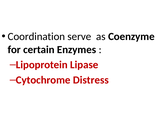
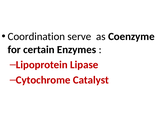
Distress: Distress -> Catalyst
